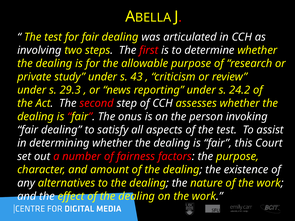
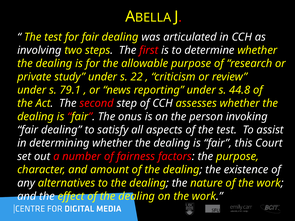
43: 43 -> 22
29.3: 29.3 -> 79.1
24.2: 24.2 -> 44.8
